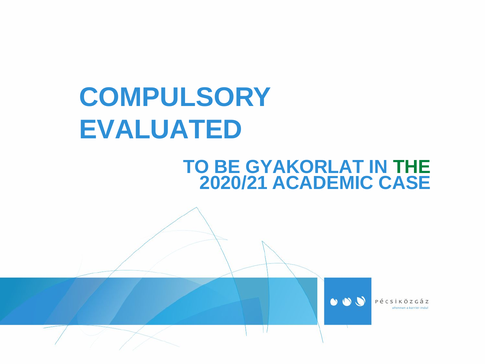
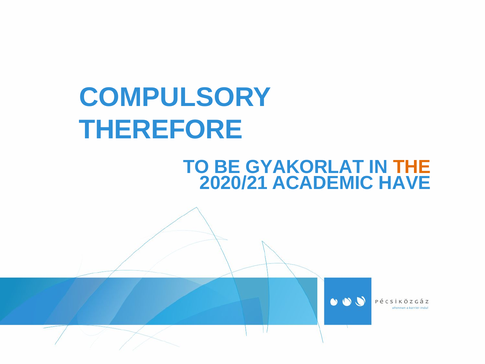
EVALUATED: EVALUATED -> THEREFORE
THE colour: green -> orange
CASE: CASE -> HAVE
